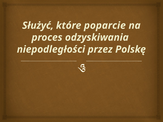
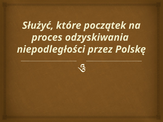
poparcie: poparcie -> początek
